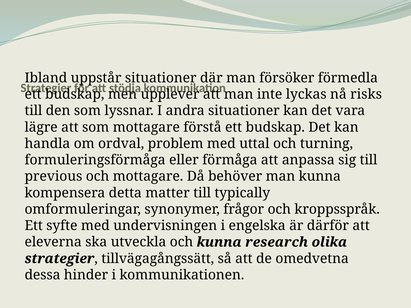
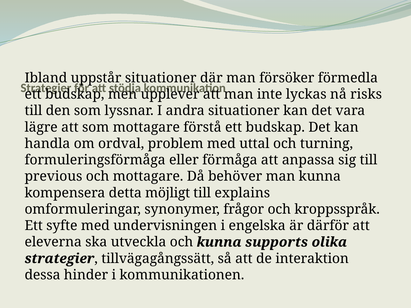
matter: matter -> möjligt
typically: typically -> explains
research: research -> supports
omedvetna: omedvetna -> interaktion
